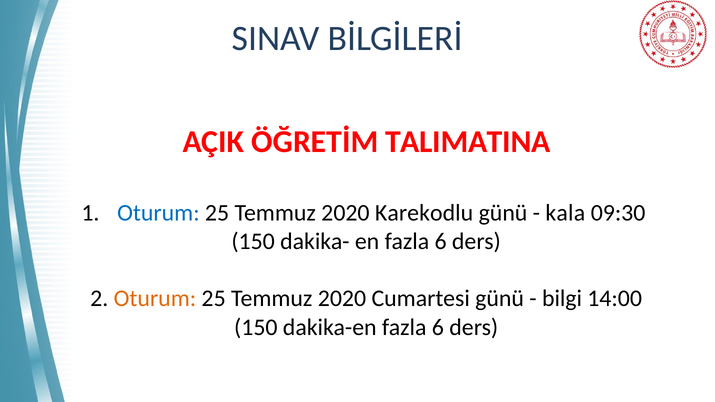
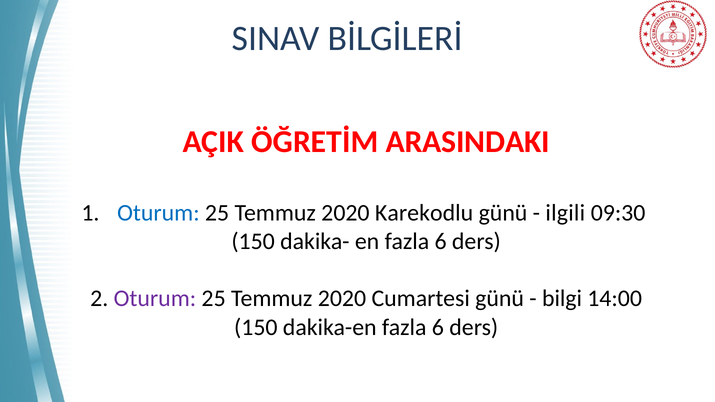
TALIMATINA: TALIMATINA -> ARASINDAKI
kala: kala -> ilgili
Oturum at (155, 299) colour: orange -> purple
